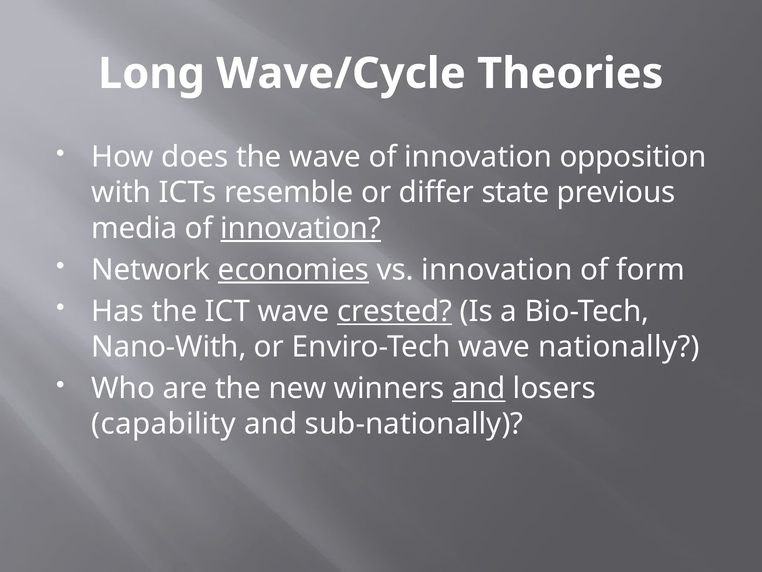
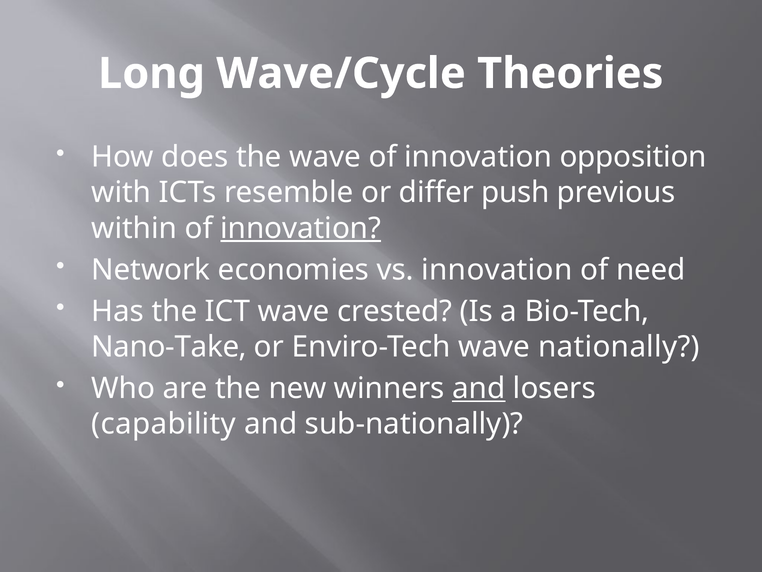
state: state -> push
media: media -> within
economies underline: present -> none
form: form -> need
crested underline: present -> none
Nano-With: Nano-With -> Nano-Take
